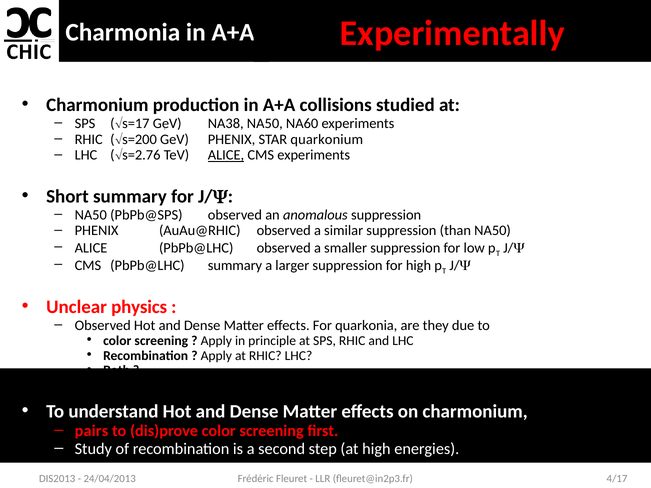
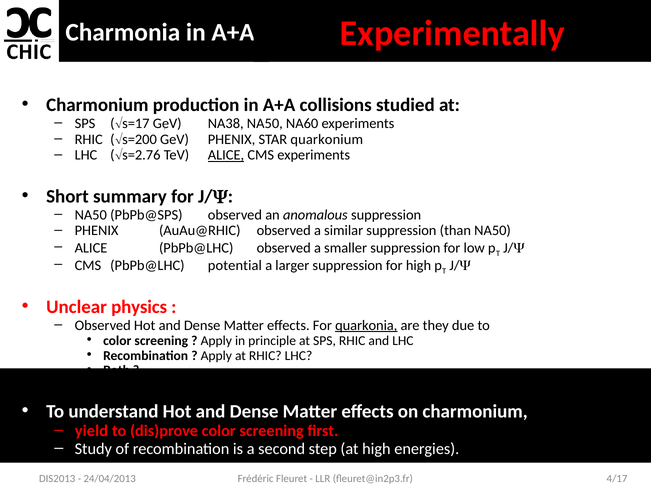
PbPb@LHC summary: summary -> potential
quarkonia underline: none -> present
pairs: pairs -> yield
